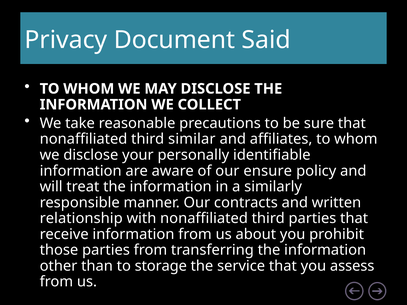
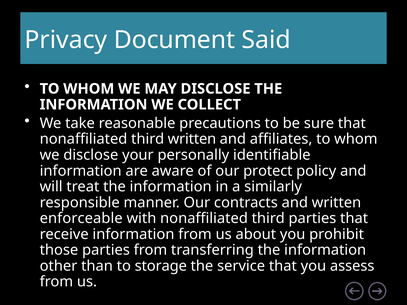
third similar: similar -> written
ensure: ensure -> protect
relationship: relationship -> enforceable
